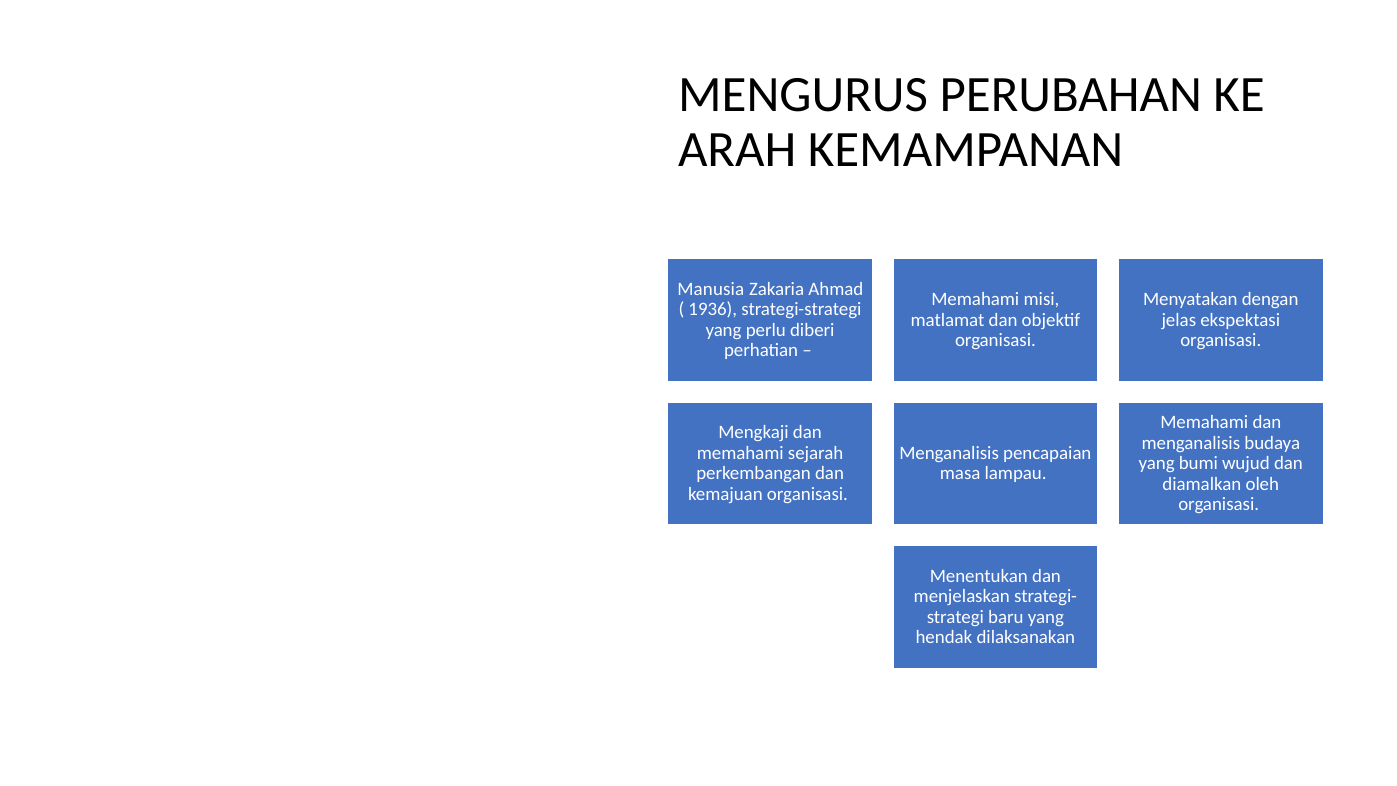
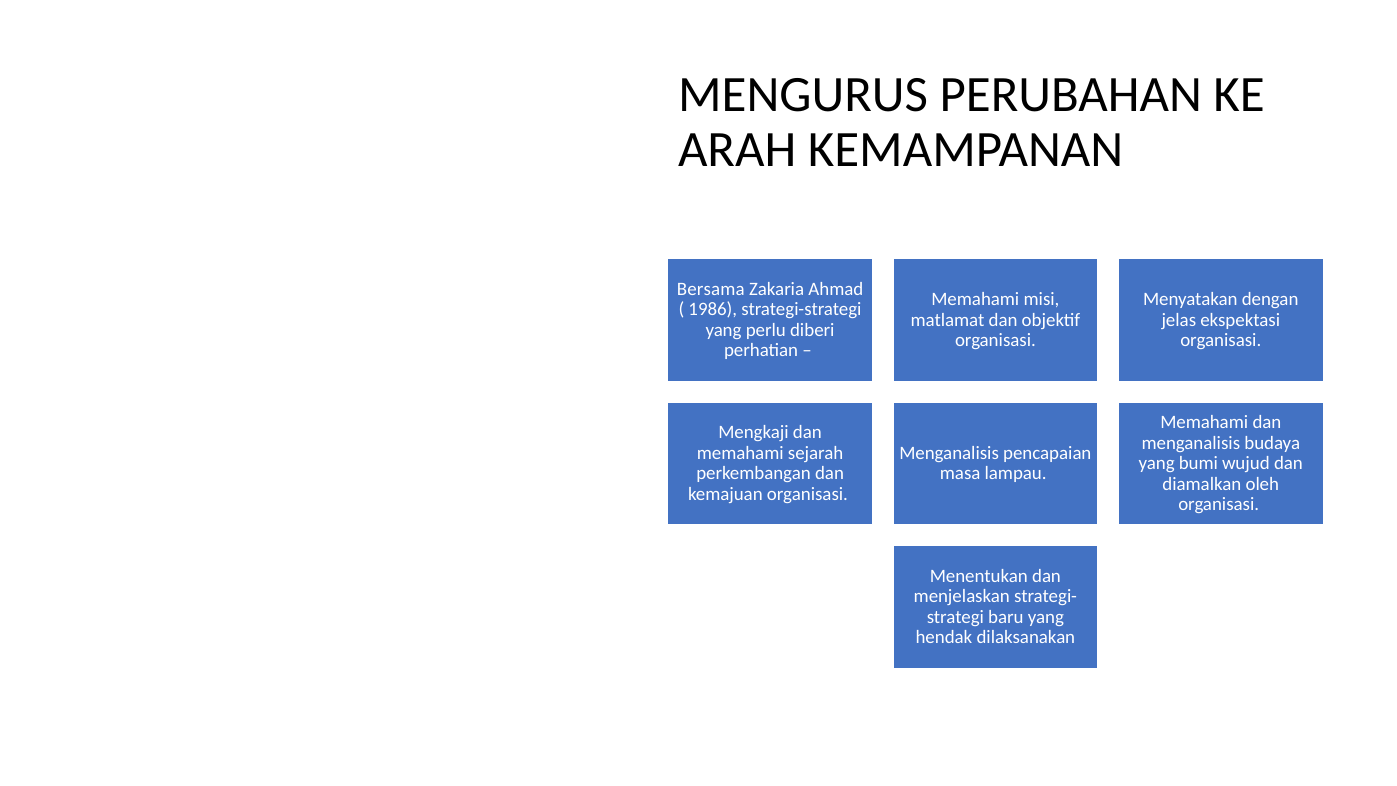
Manusia: Manusia -> Bersama
1936: 1936 -> 1986
